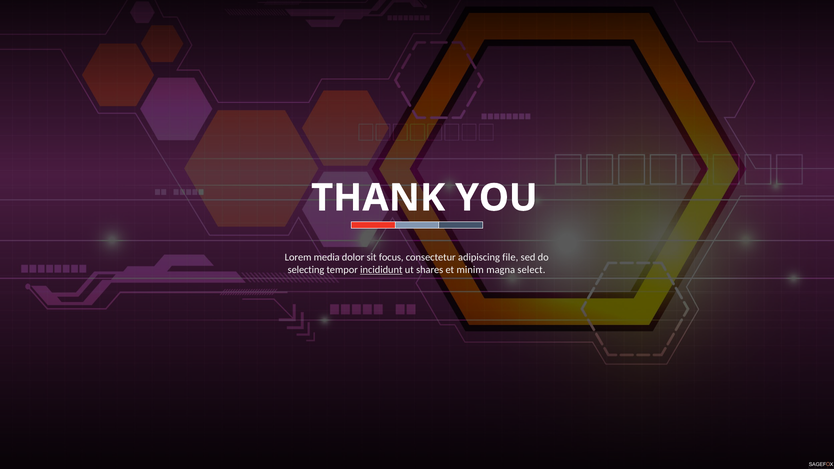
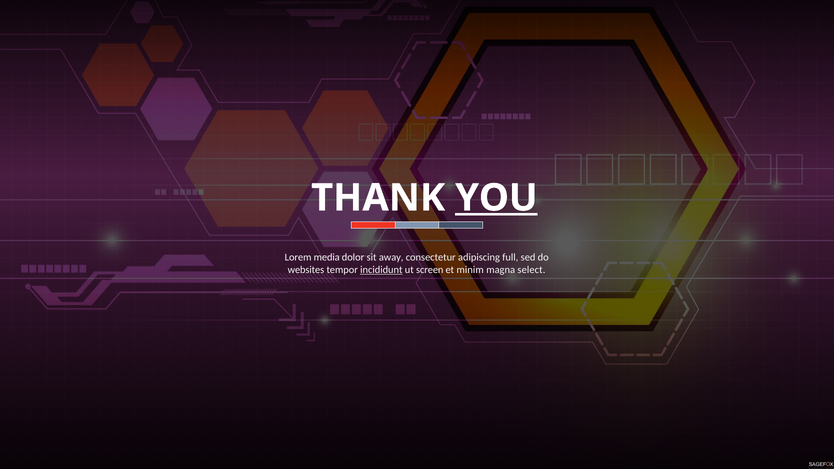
YOU underline: none -> present
focus: focus -> away
file: file -> full
selecting: selecting -> websites
shares: shares -> screen
